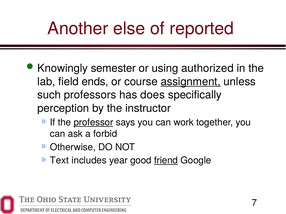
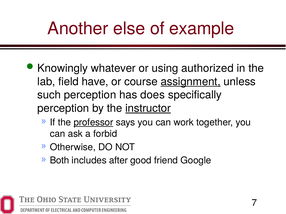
reported: reported -> example
semester: semester -> whatever
ends: ends -> have
such professors: professors -> perception
instructor underline: none -> present
Text: Text -> Both
year: year -> after
friend underline: present -> none
